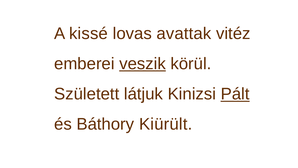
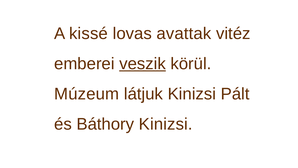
Született: Született -> Múzeum
Pált underline: present -> none
Báthory Kiürült: Kiürült -> Kinizsi
